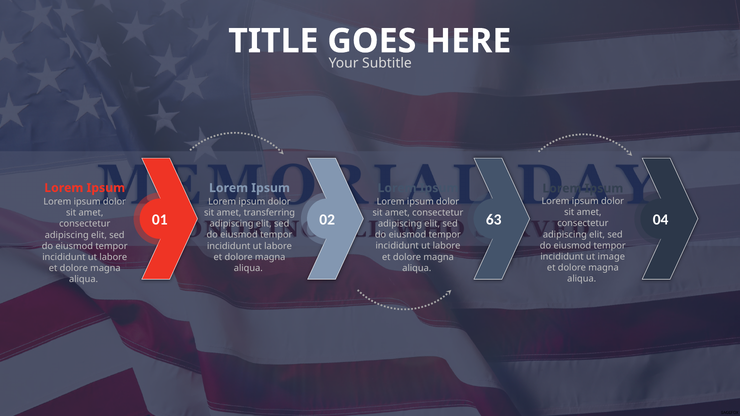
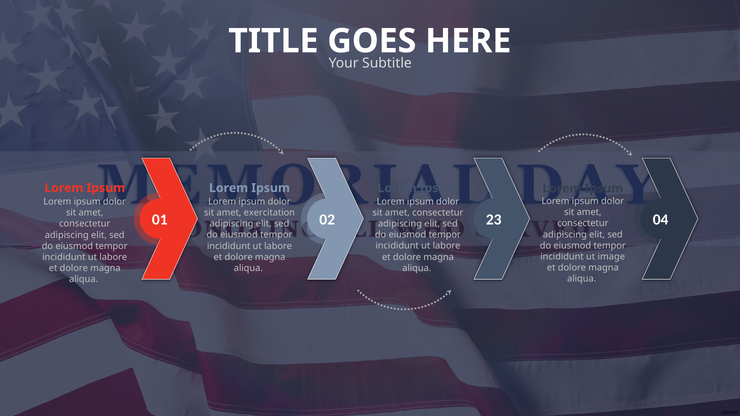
transferring: transferring -> exercitation
63: 63 -> 23
